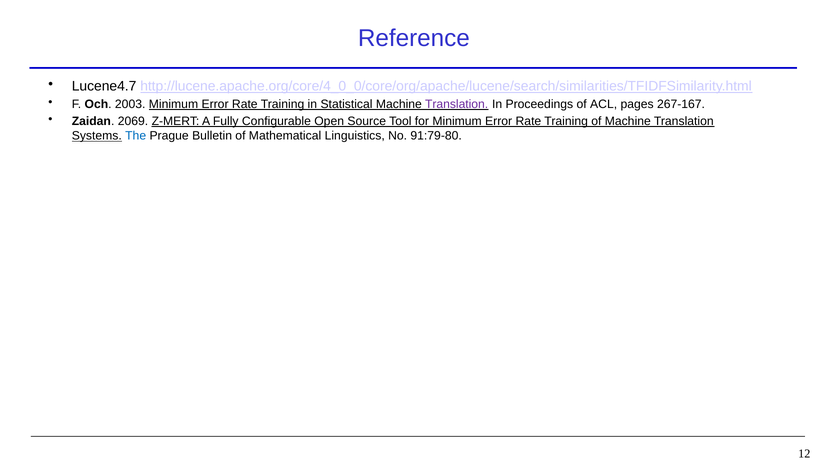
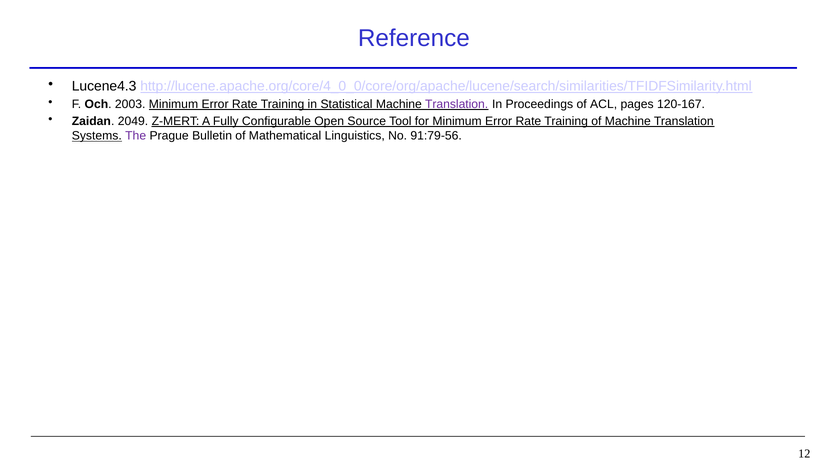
Lucene4.7: Lucene4.7 -> Lucene4.3
267-167: 267-167 -> 120-167
2069: 2069 -> 2049
The colour: blue -> purple
91:79-80: 91:79-80 -> 91:79-56
